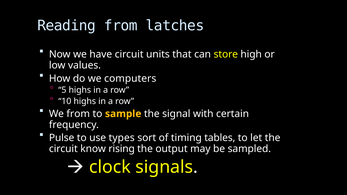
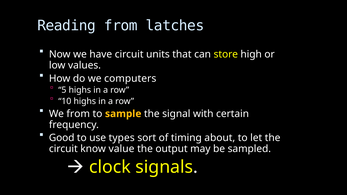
Pulse: Pulse -> Good
tables: tables -> about
rising: rising -> value
